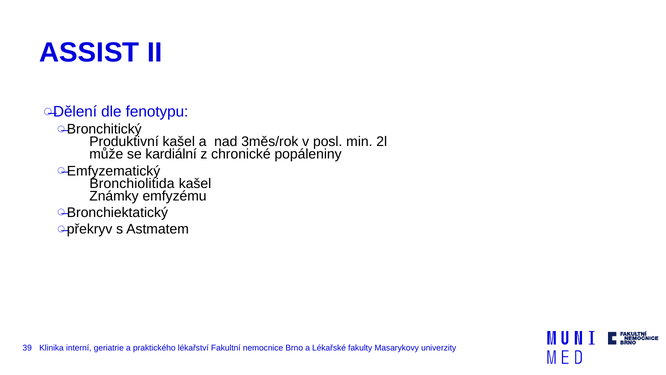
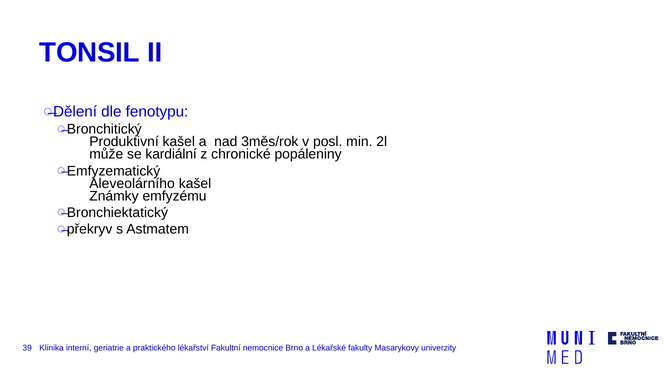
ASSIST: ASSIST -> TONSIL
Bronchiolitida: Bronchiolitida -> Aleveolárního
